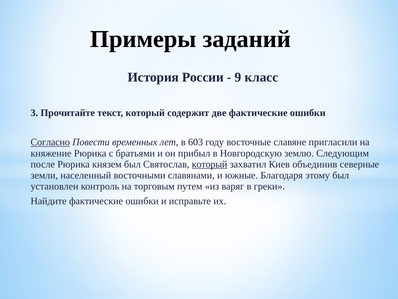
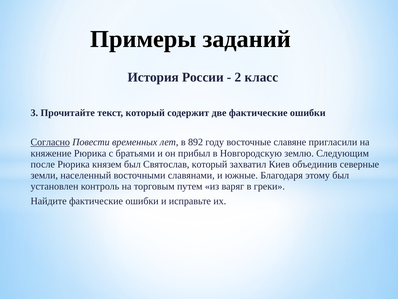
9: 9 -> 2
603: 603 -> 892
который at (210, 164) underline: present -> none
